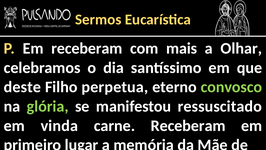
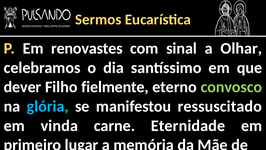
Em receberam: receberam -> renovastes
mais: mais -> sinal
deste: deste -> dever
perpetua: perpetua -> fielmente
glória colour: light green -> light blue
carne Receberam: Receberam -> Eternidade
